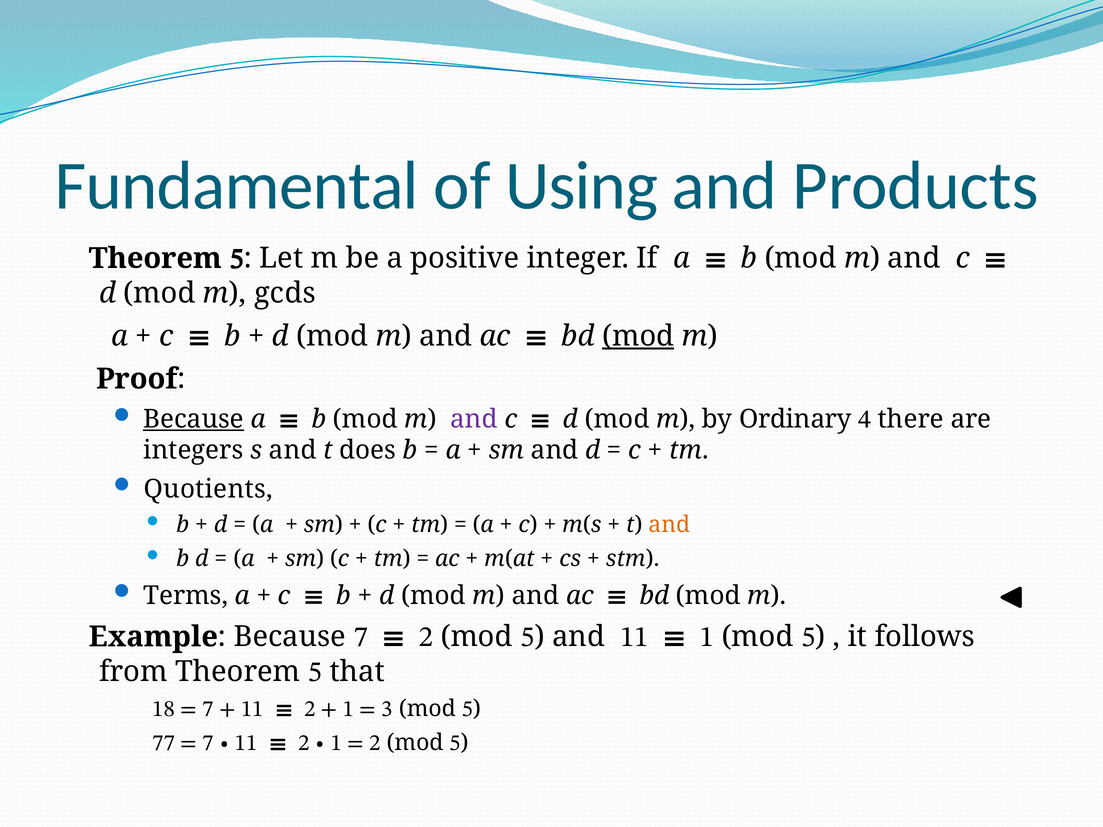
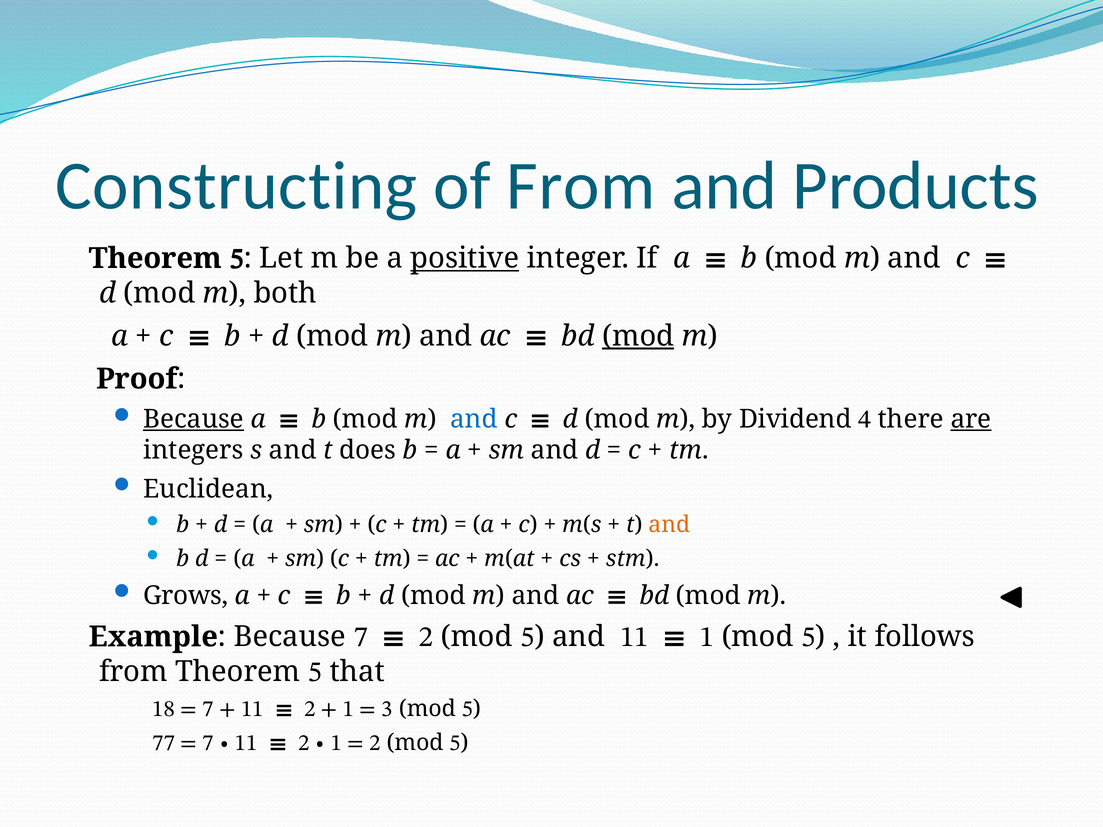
Fundamental: Fundamental -> Constructing
of Using: Using -> From
positive underline: none -> present
gcds: gcds -> both
and at (474, 419) colour: purple -> blue
Ordinary: Ordinary -> Dividend
are underline: none -> present
Quotients: Quotients -> Euclidean
Terms: Terms -> Grows
